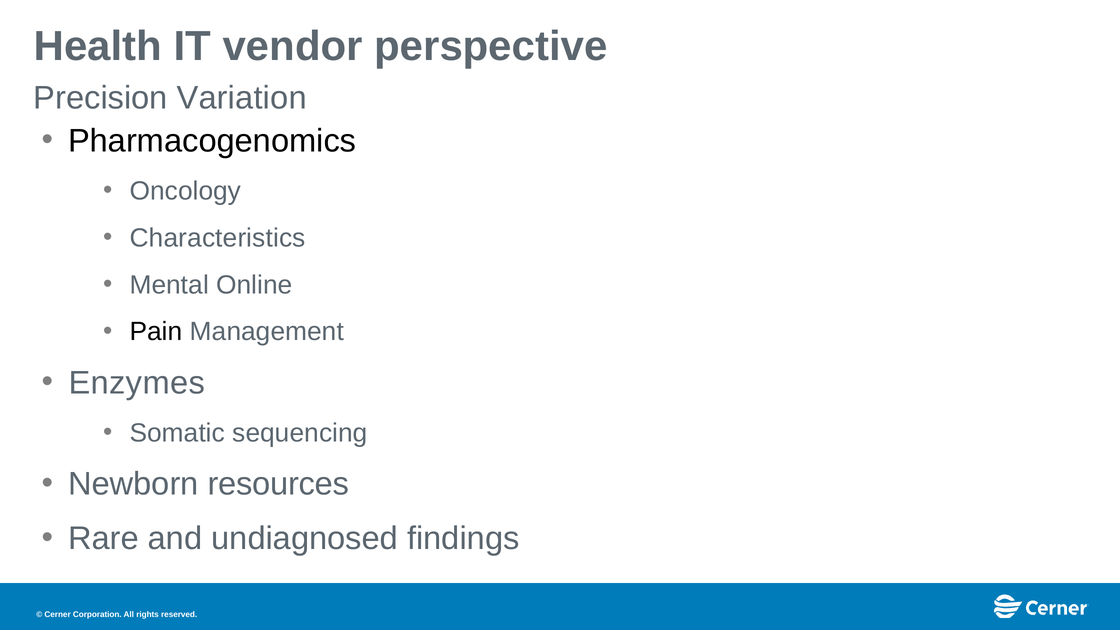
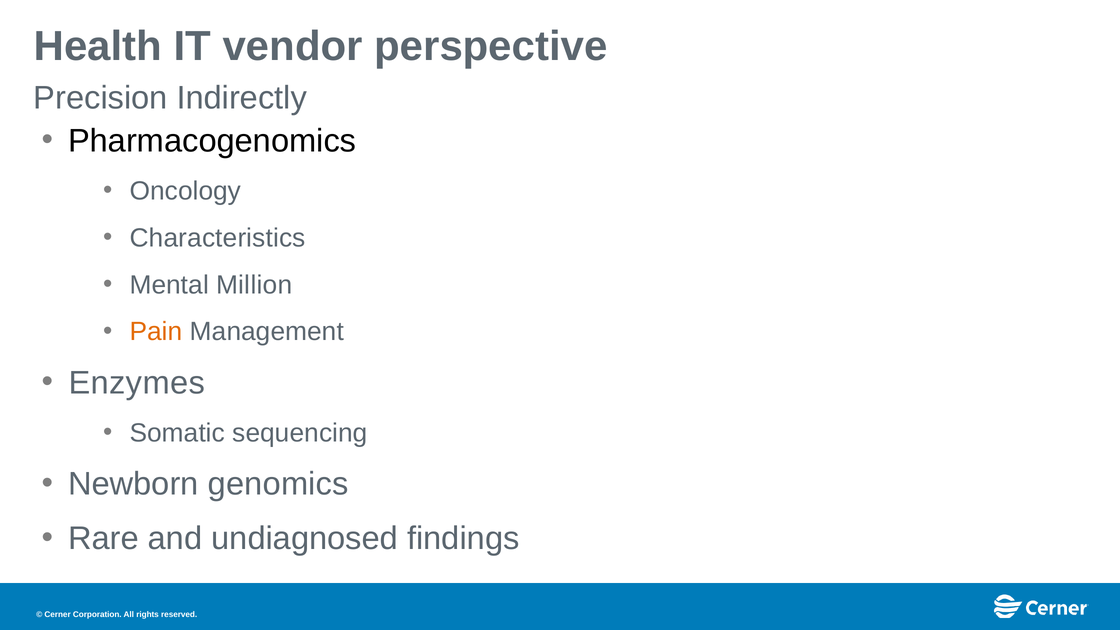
Variation: Variation -> Indirectly
Online: Online -> Million
Pain colour: black -> orange
resources: resources -> genomics
